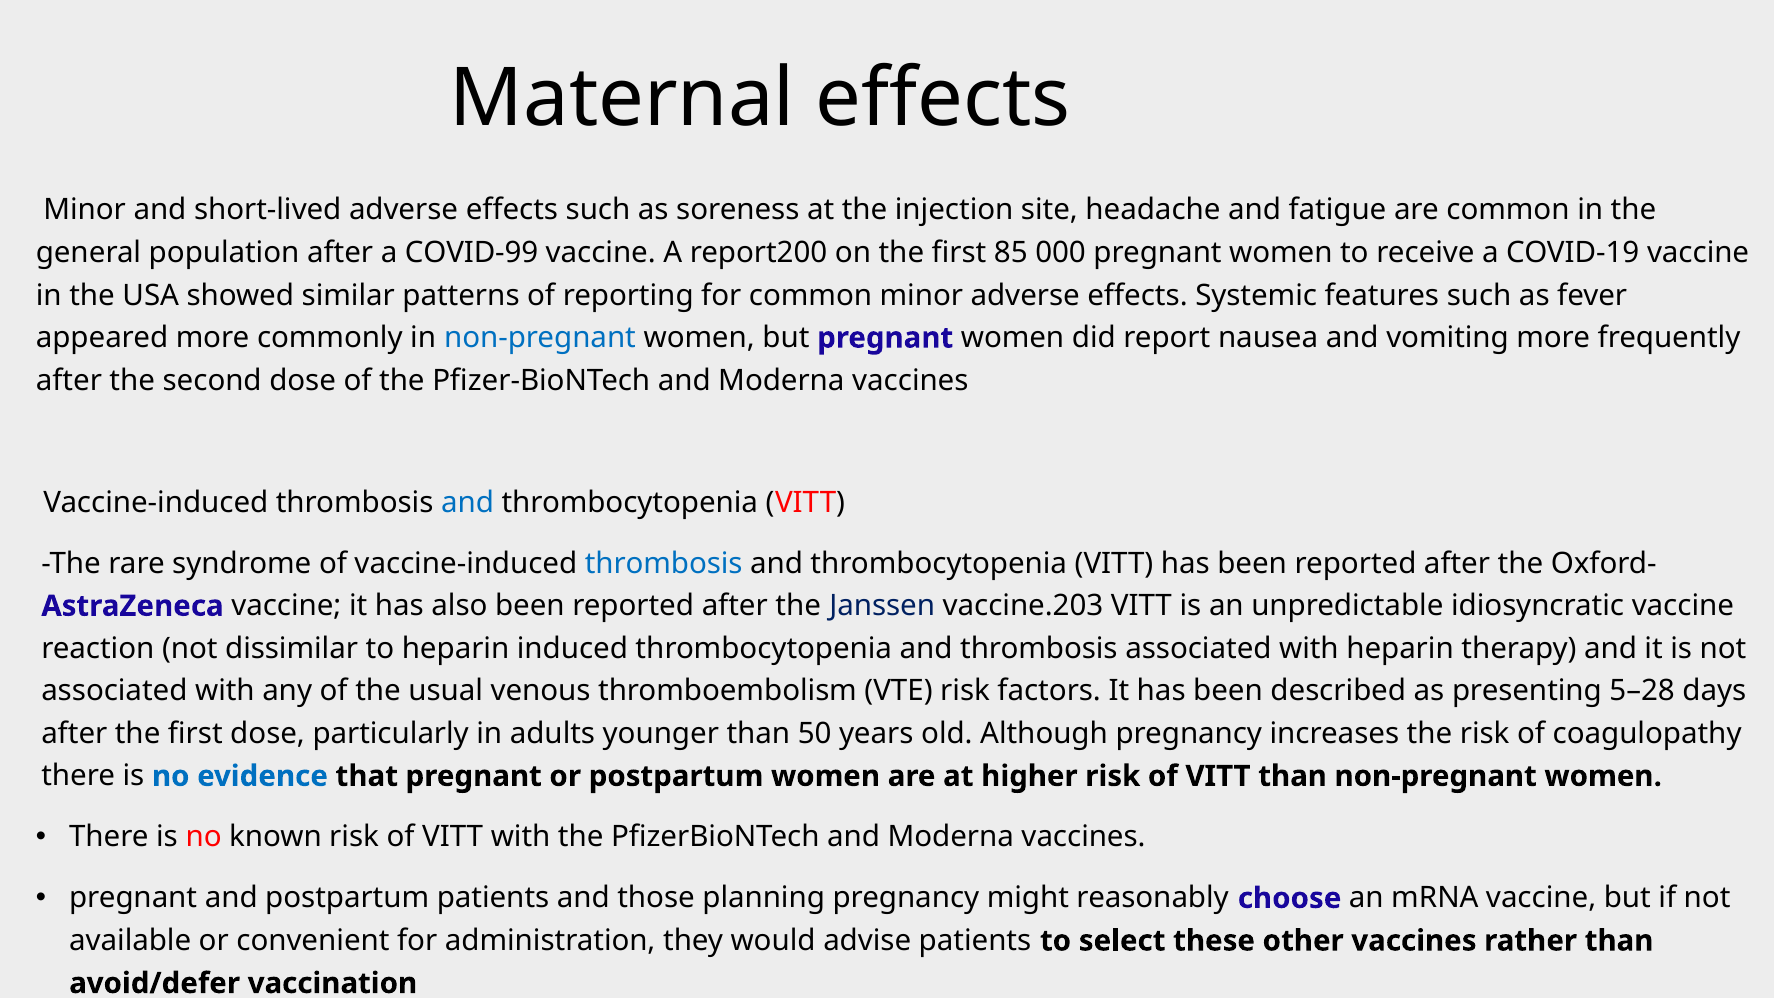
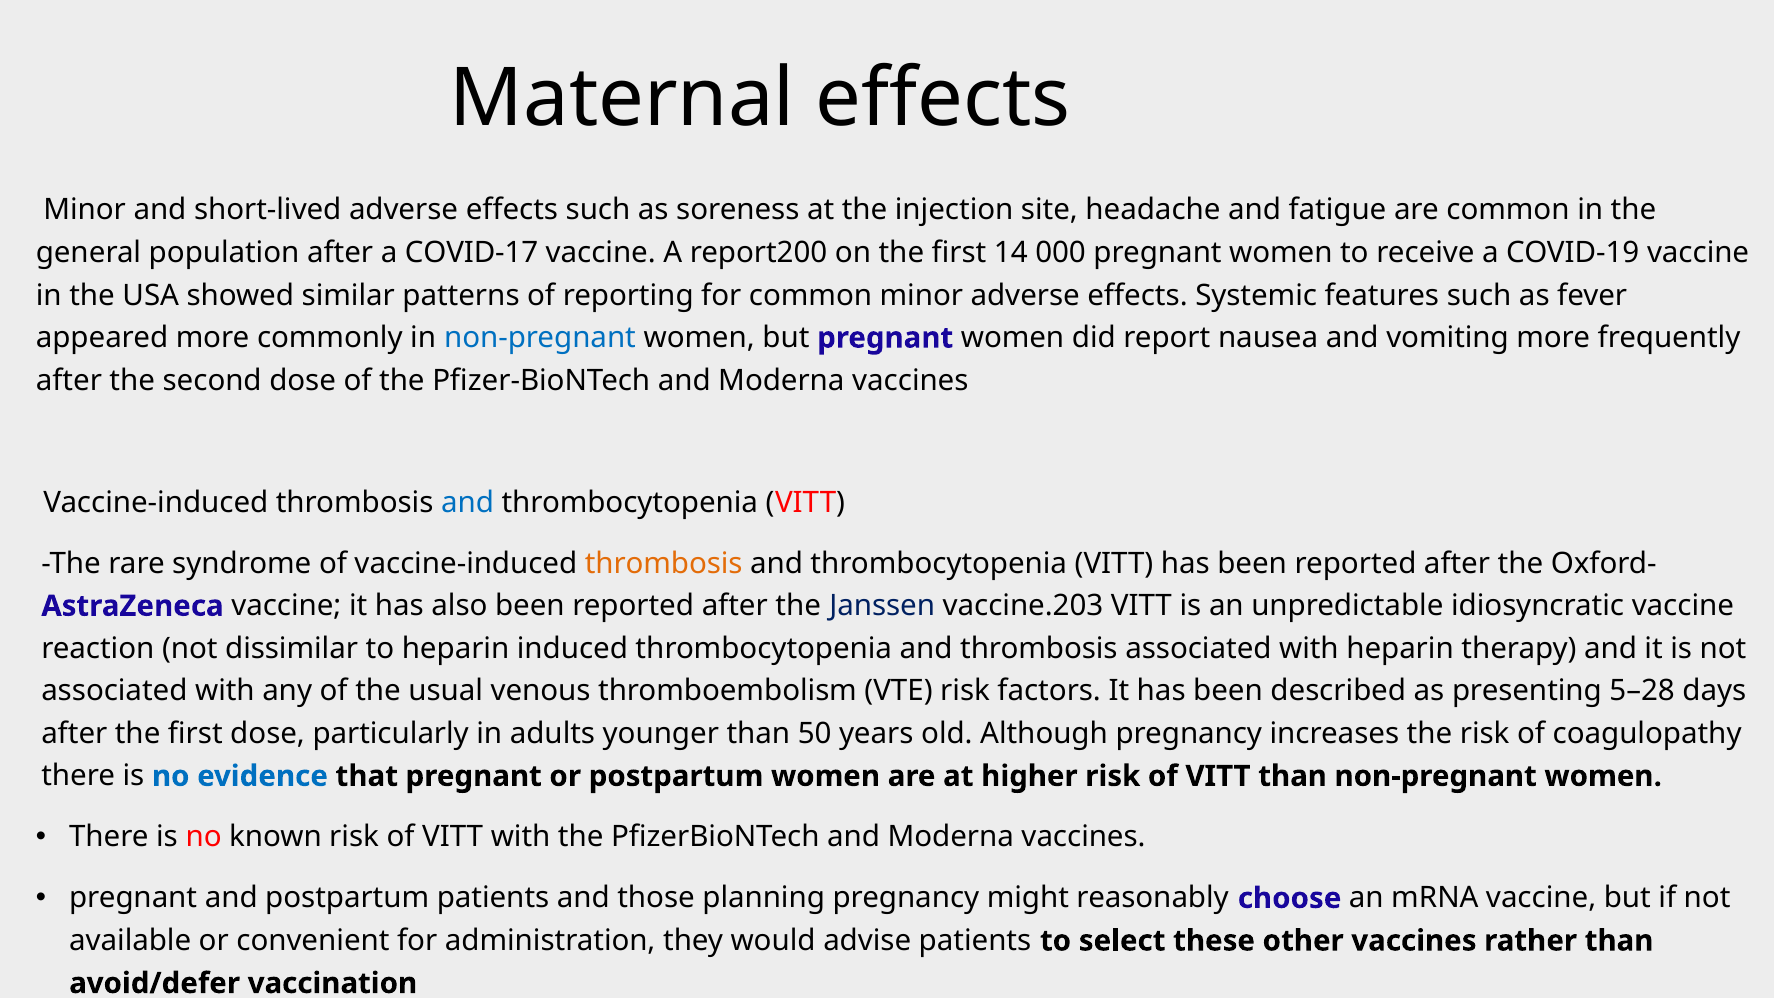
COVID-99: COVID-99 -> COVID-17
85: 85 -> 14
thrombosis at (664, 563) colour: blue -> orange
